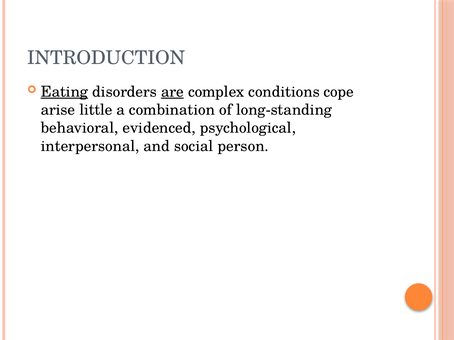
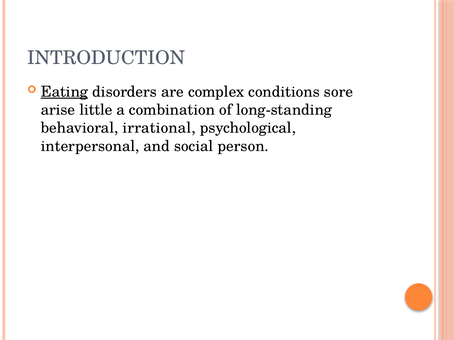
are underline: present -> none
cope: cope -> sore
evidenced: evidenced -> irrational
